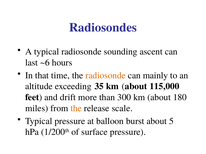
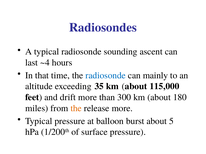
~6: ~6 -> ~4
radiosonde at (106, 76) colour: orange -> blue
release scale: scale -> more
